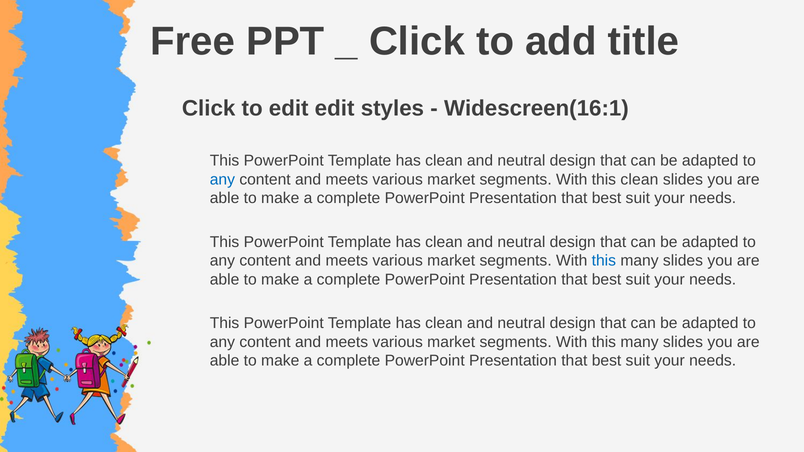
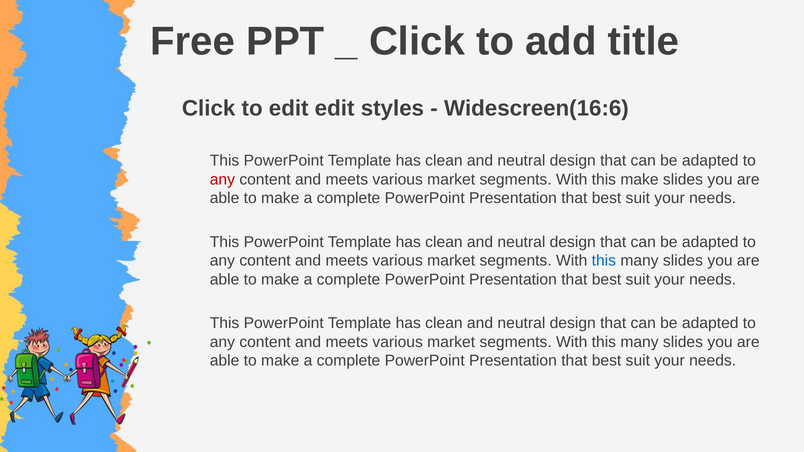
Widescreen(16:1: Widescreen(16:1 -> Widescreen(16:6
any at (222, 180) colour: blue -> red
this clean: clean -> make
